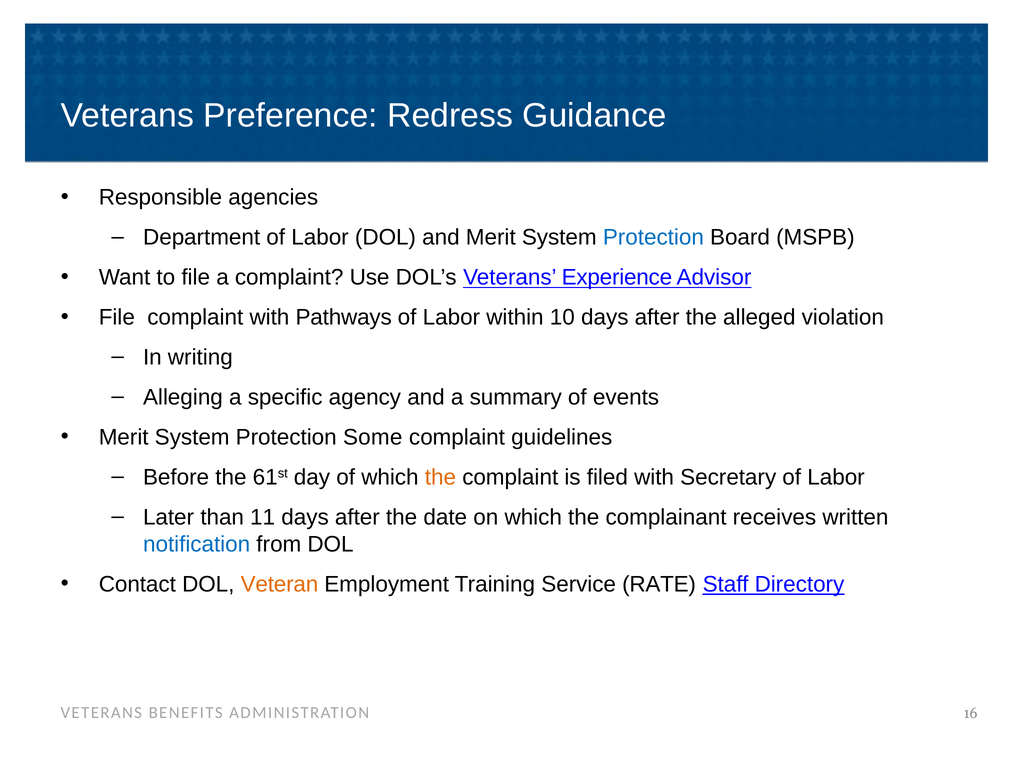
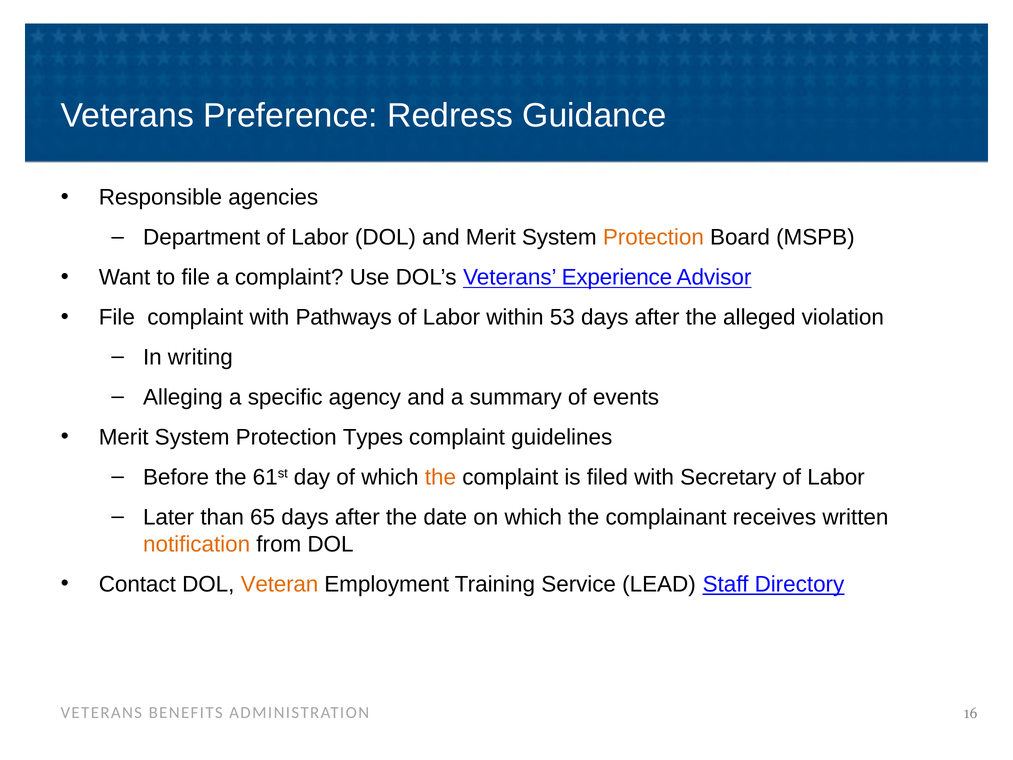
Protection at (653, 237) colour: blue -> orange
10: 10 -> 53
Some: Some -> Types
11: 11 -> 65
notification colour: blue -> orange
RATE: RATE -> LEAD
